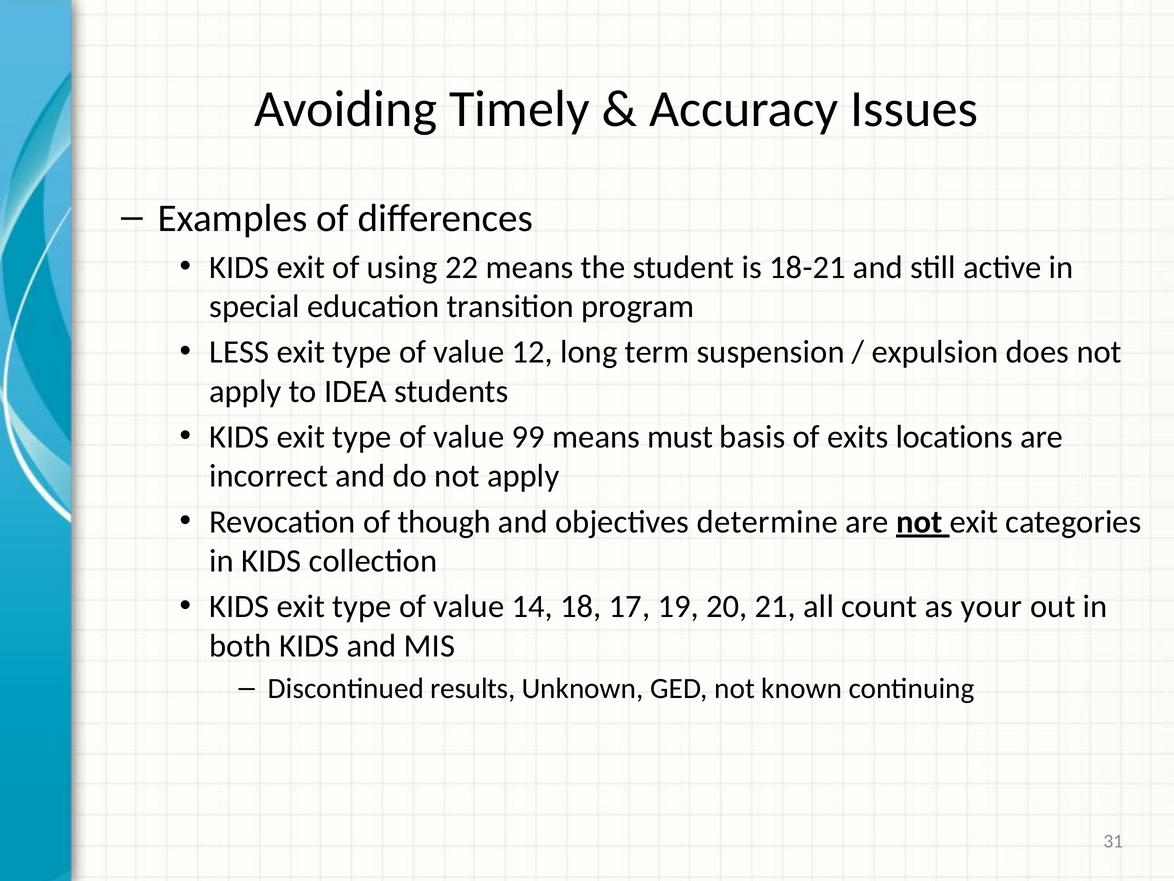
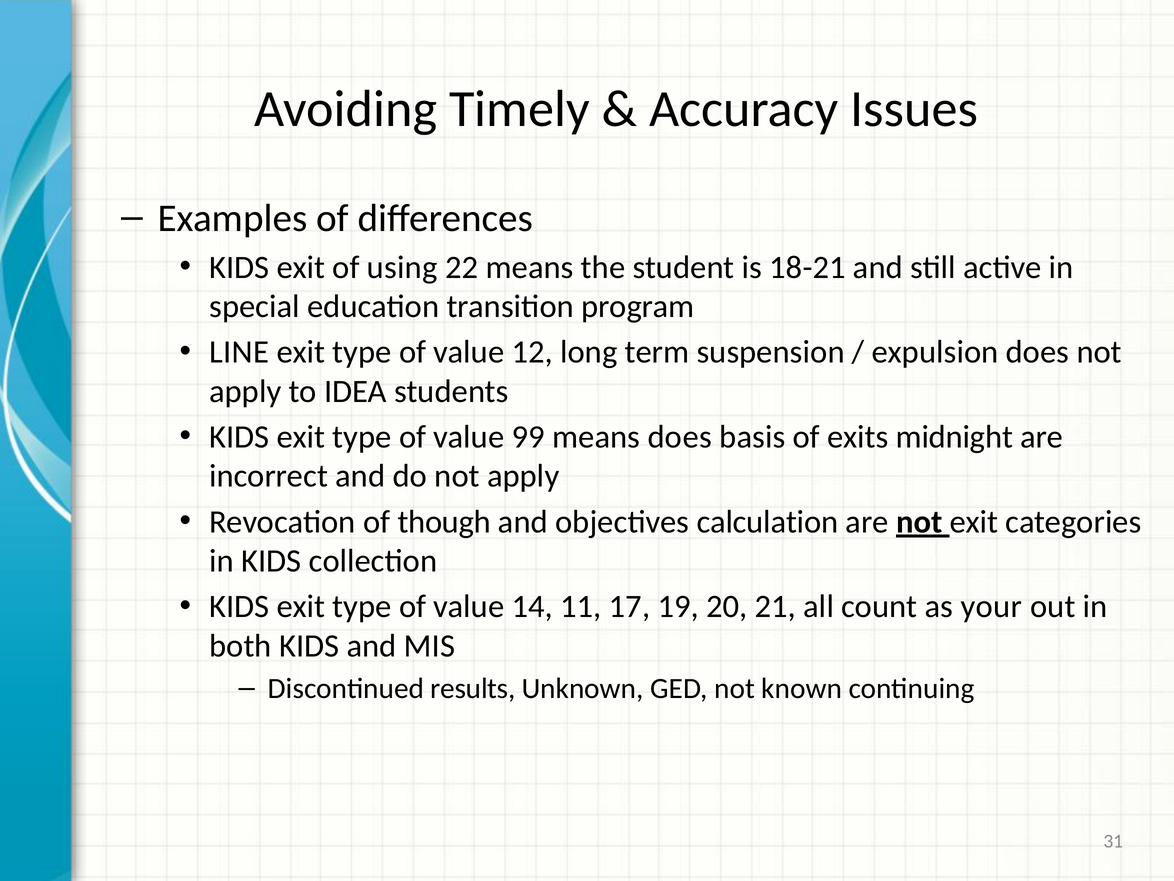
LESS: LESS -> LINE
means must: must -> does
locations: locations -> midnight
determine: determine -> calculation
18: 18 -> 11
